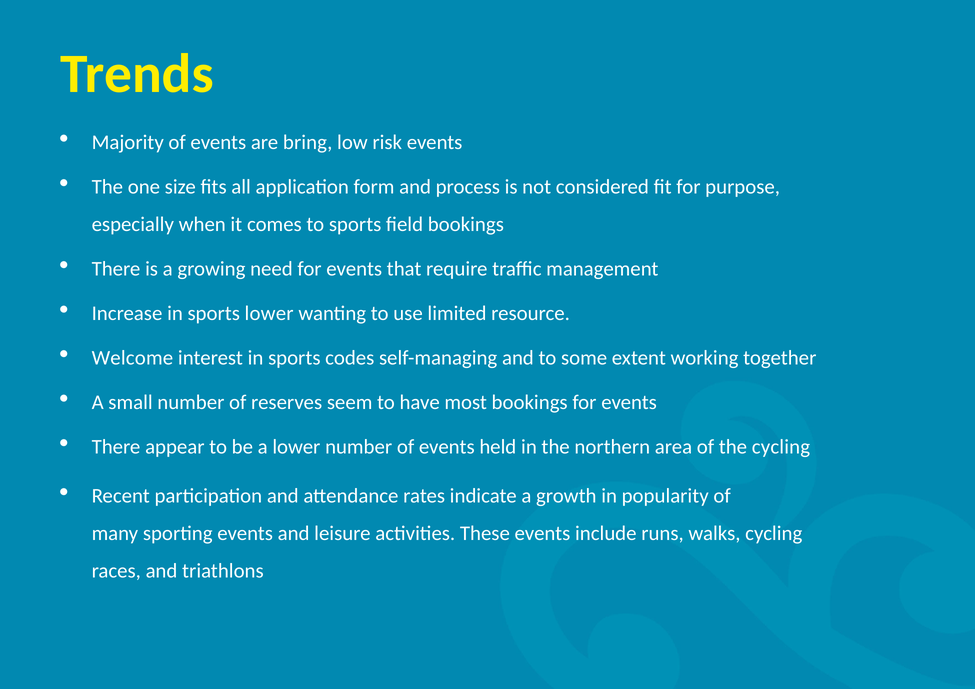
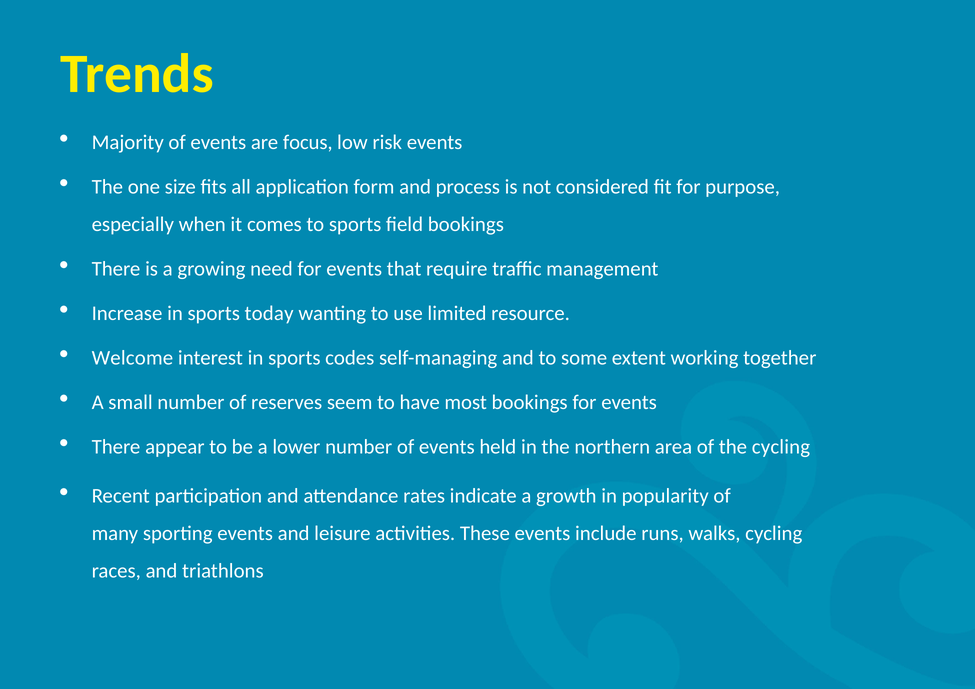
bring: bring -> focus
sports lower: lower -> today
